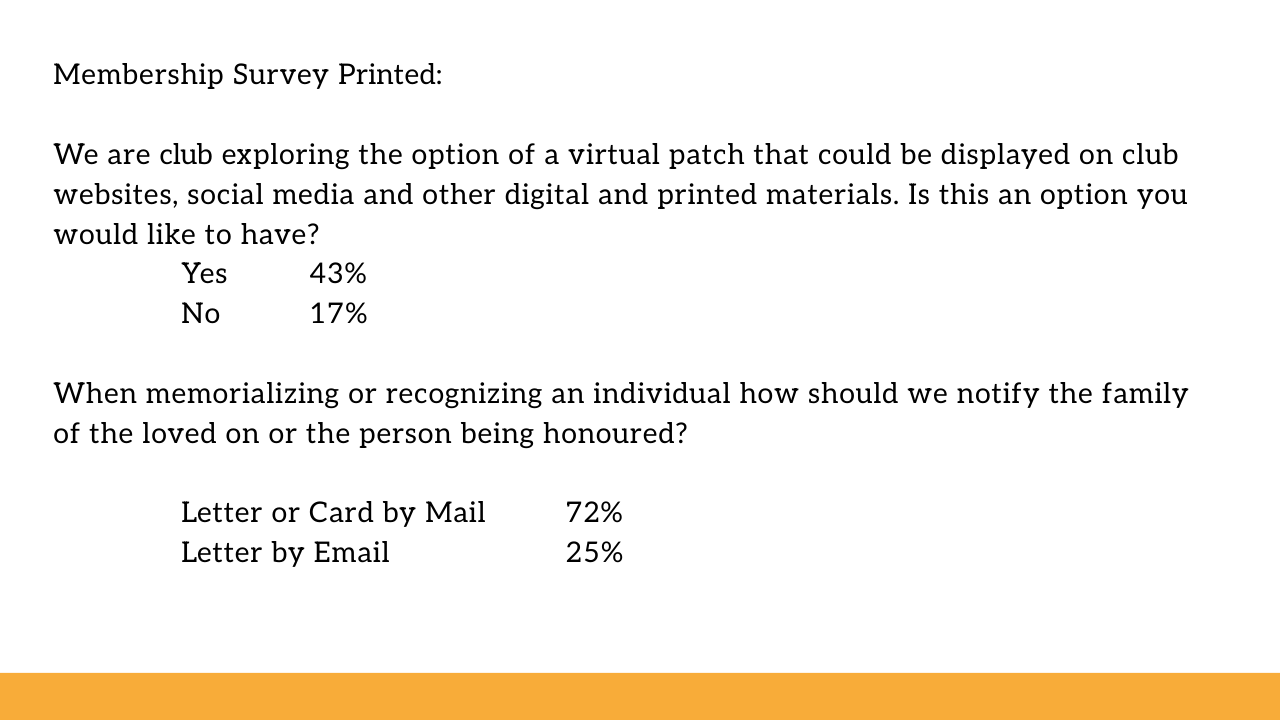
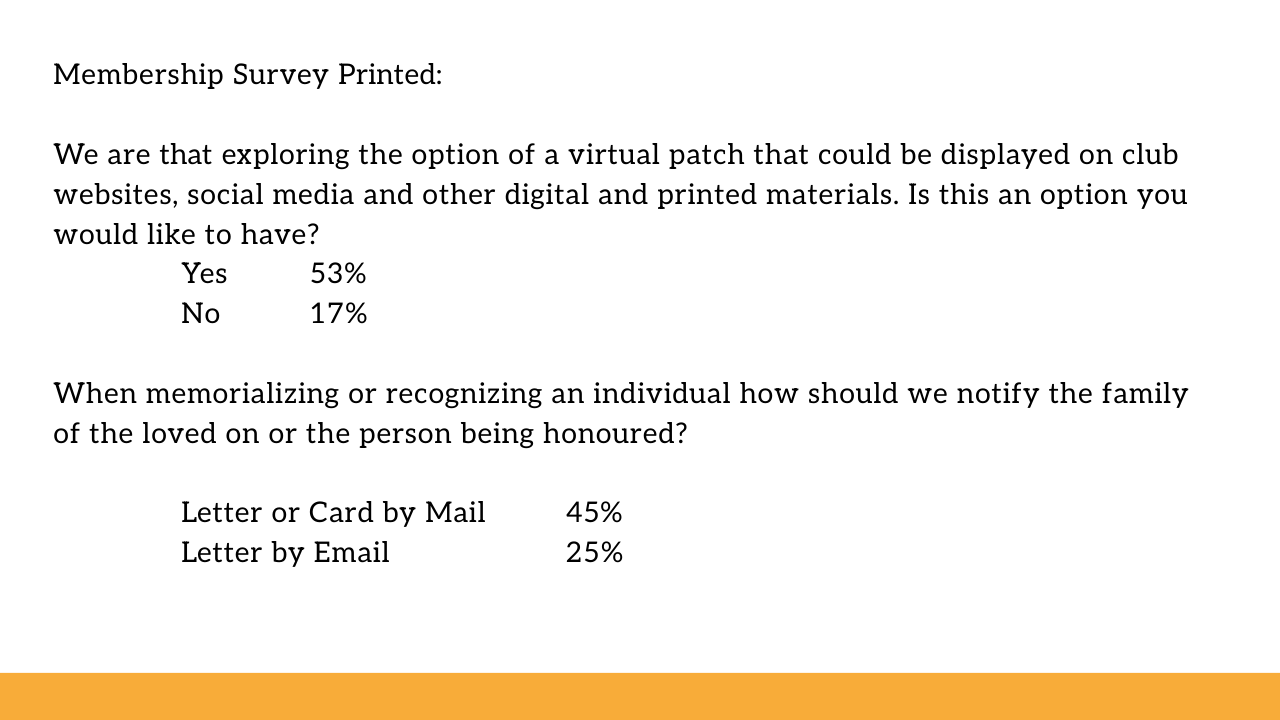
are club: club -> that
43%: 43% -> 53%
72%: 72% -> 45%
